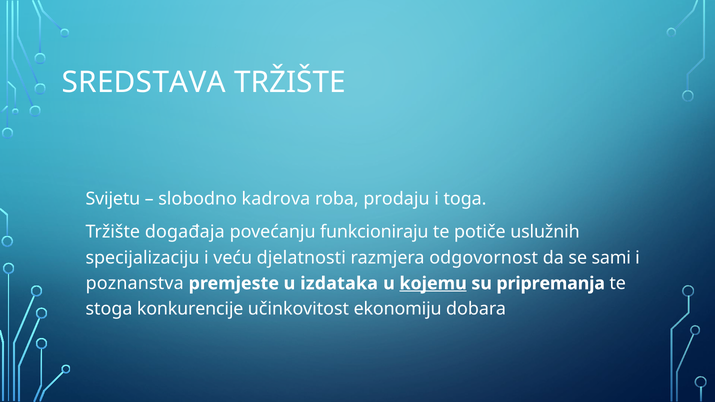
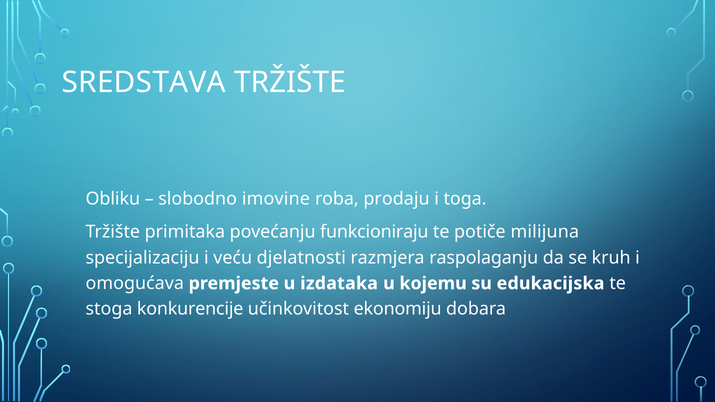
Svijetu: Svijetu -> Obliku
kadrova: kadrova -> imovine
događaja: događaja -> primitaka
uslužnih: uslužnih -> milijuna
odgovornost: odgovornost -> raspolaganju
sami: sami -> kruh
poznanstva: poznanstva -> omogućava
kojemu underline: present -> none
pripremanja: pripremanja -> edukacijska
